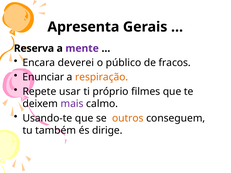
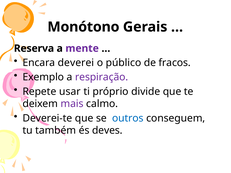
Apresenta: Apresenta -> Monótono
Enunciar: Enunciar -> Exemplo
respiração colour: orange -> purple
filmes: filmes -> divide
Usando-te: Usando-te -> Deverei-te
outros colour: orange -> blue
dirige: dirige -> deves
